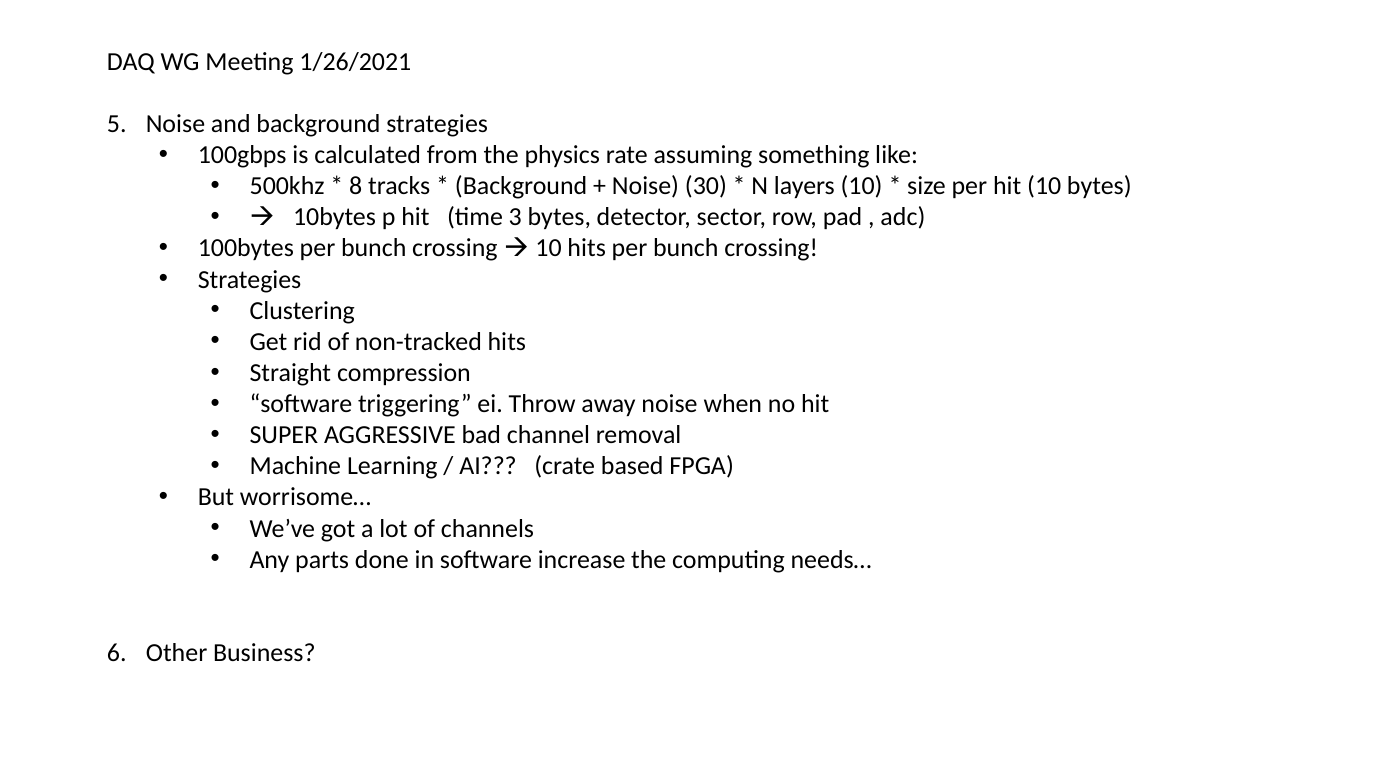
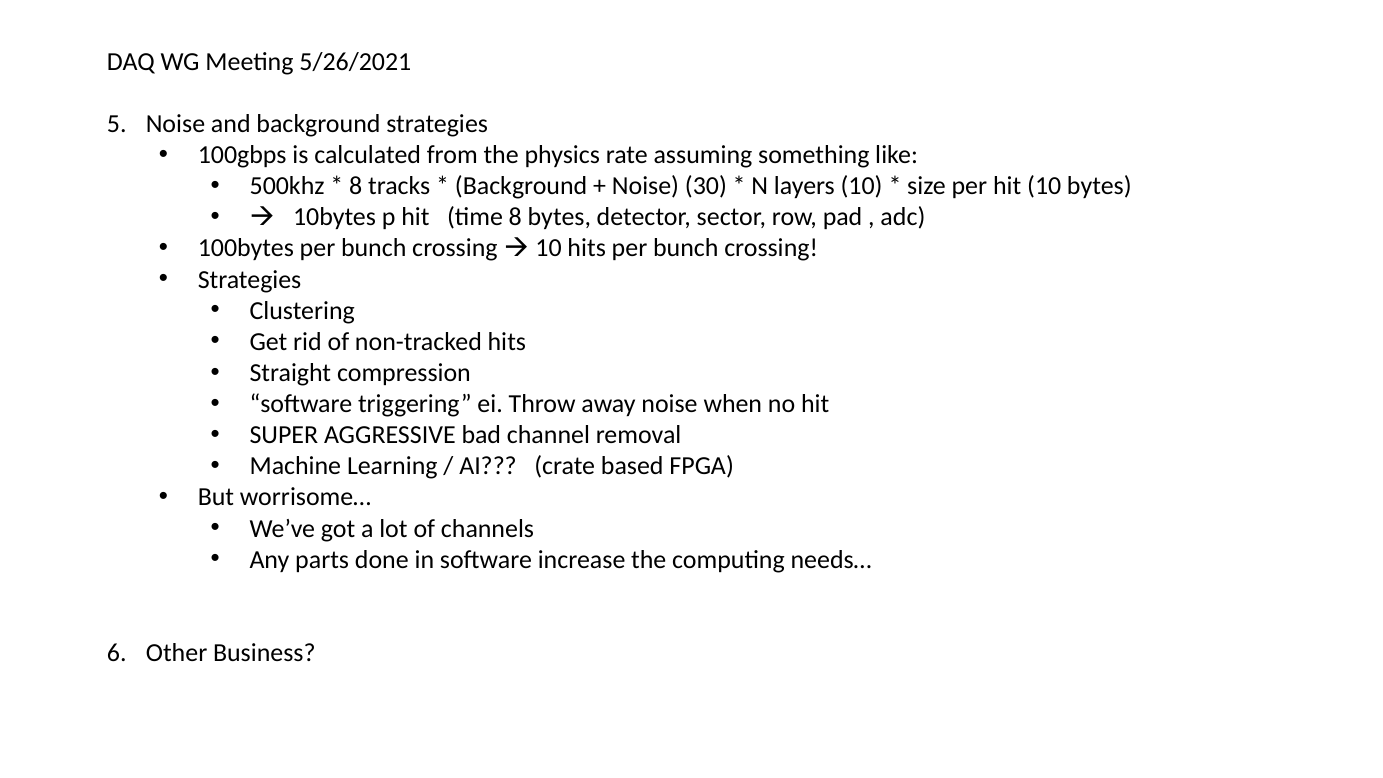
1/26/2021: 1/26/2021 -> 5/26/2021
time 3: 3 -> 8
